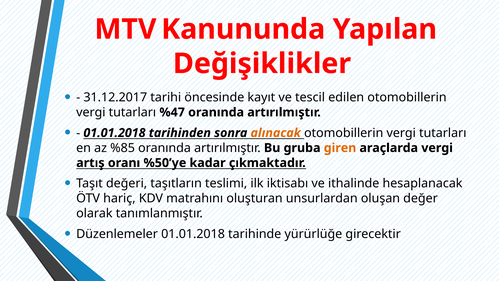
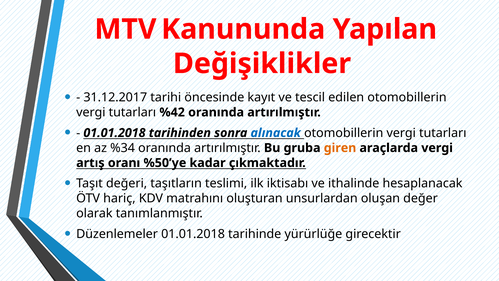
%47: %47 -> %42
alınacak colour: orange -> blue
%85: %85 -> %34
